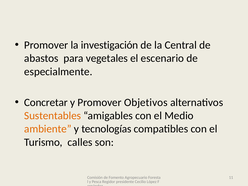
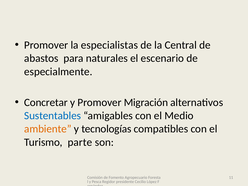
investigación: investigación -> especialistas
vegetales: vegetales -> naturales
Objetivos: Objetivos -> Migración
Sustentables colour: orange -> blue
calles: calles -> parte
